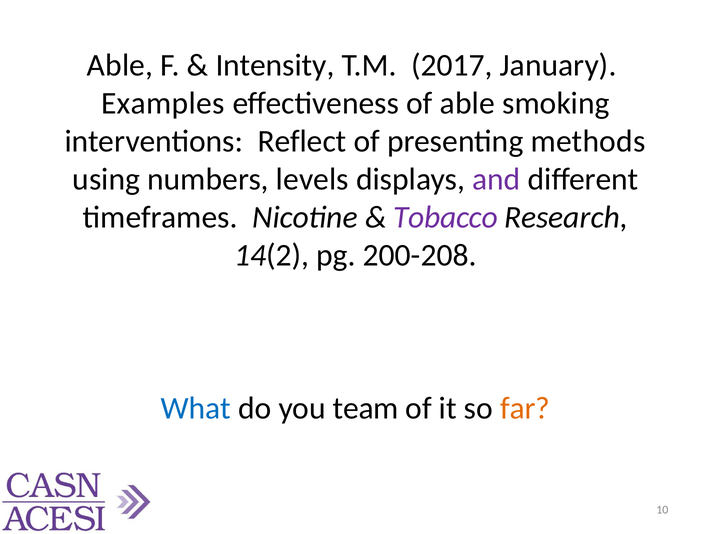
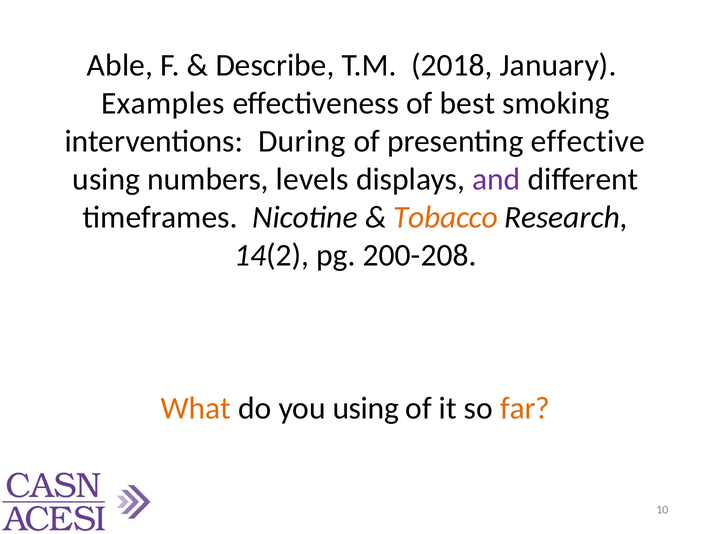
Intensity: Intensity -> Describe
2017: 2017 -> 2018
of able: able -> best
Reflect: Reflect -> During
methods: methods -> effective
Tobacco colour: purple -> orange
What colour: blue -> orange
you team: team -> using
